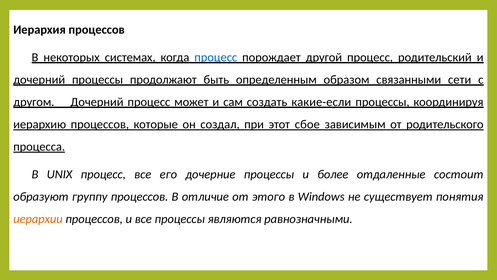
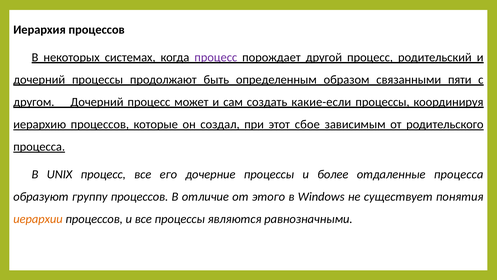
процесс at (216, 57) colour: blue -> purple
сети: сети -> пяти
отдаленные состоит: состоит -> процесса
